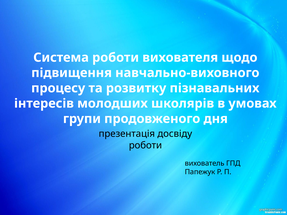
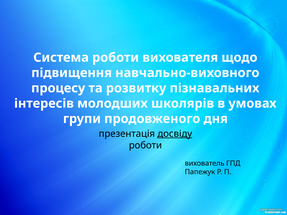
досвіду underline: none -> present
